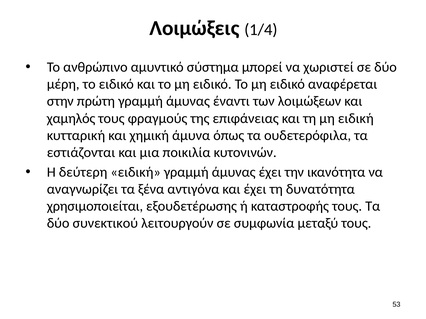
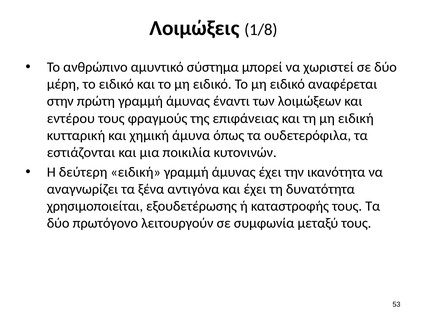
1/4: 1/4 -> 1/8
χαμηλός: χαμηλός -> εντέρου
συνεκτικού: συνεκτικού -> πρωτόγονο
